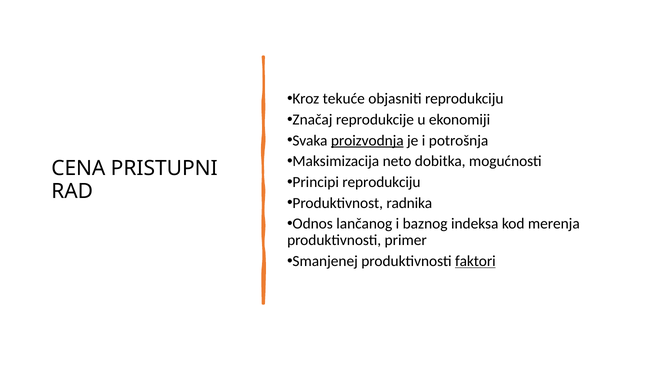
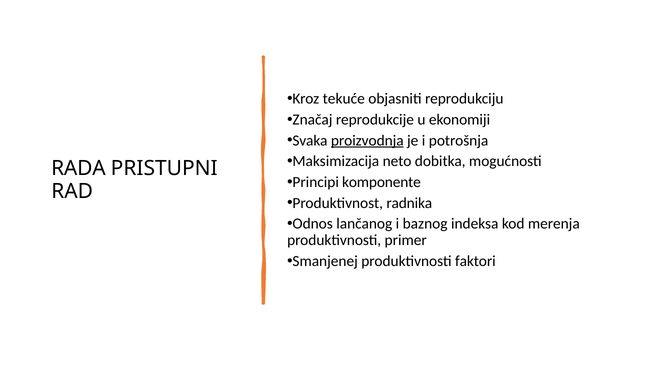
CENA: CENA -> RADA
Principi reprodukciju: reprodukciju -> komponente
faktori underline: present -> none
